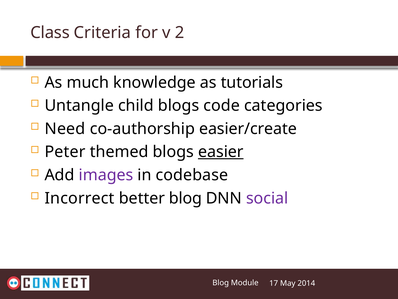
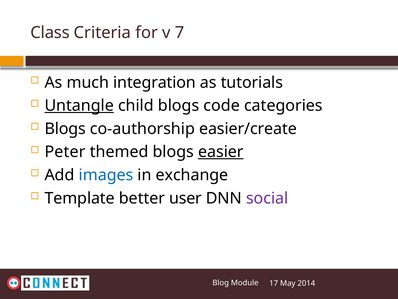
2: 2 -> 7
knowledge: knowledge -> integration
Untangle underline: none -> present
Need at (65, 129): Need -> Blogs
images colour: purple -> blue
codebase: codebase -> exchange
Incorrect: Incorrect -> Template
better blog: blog -> user
